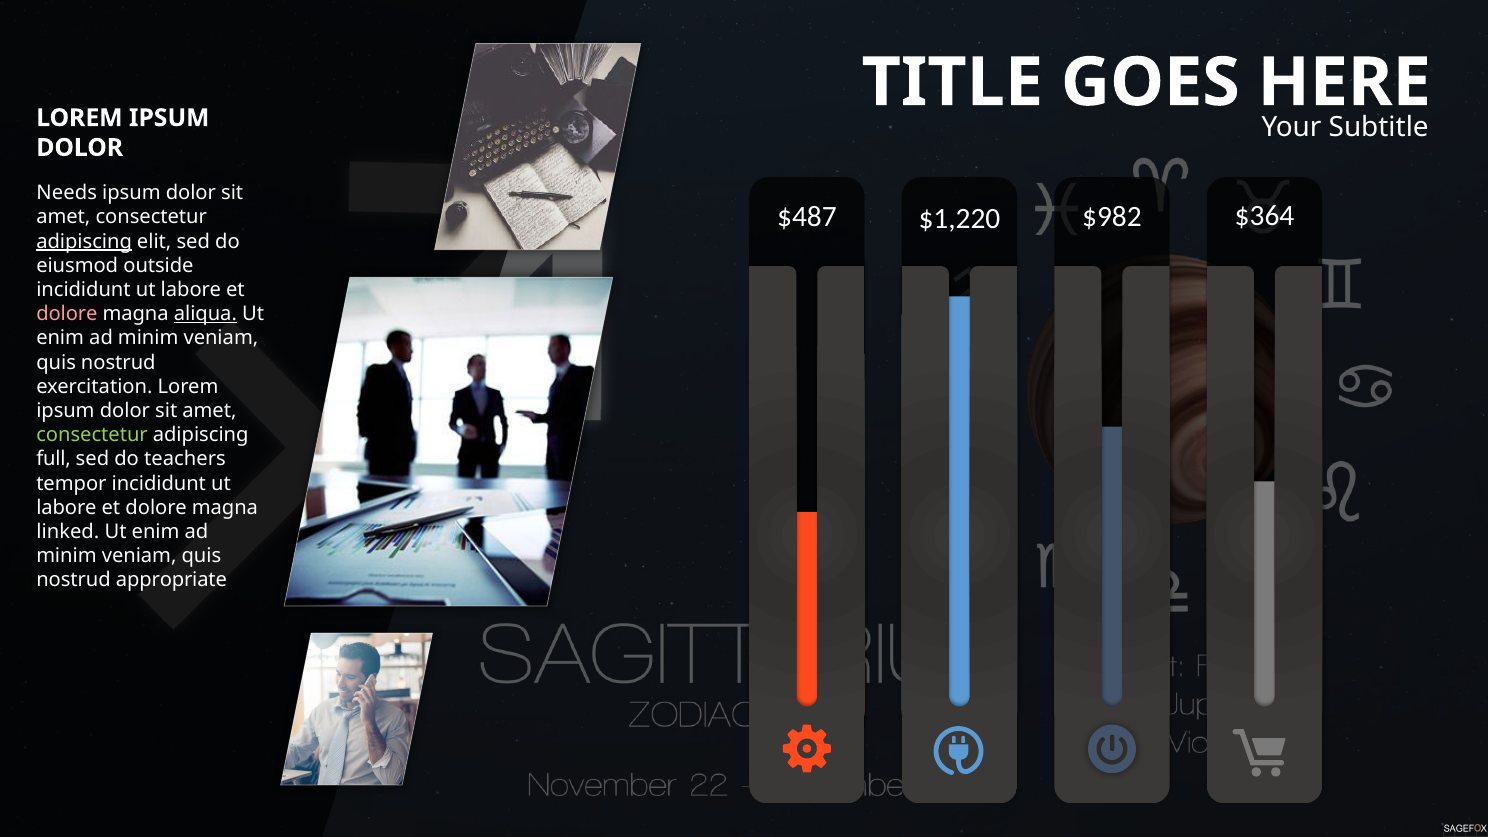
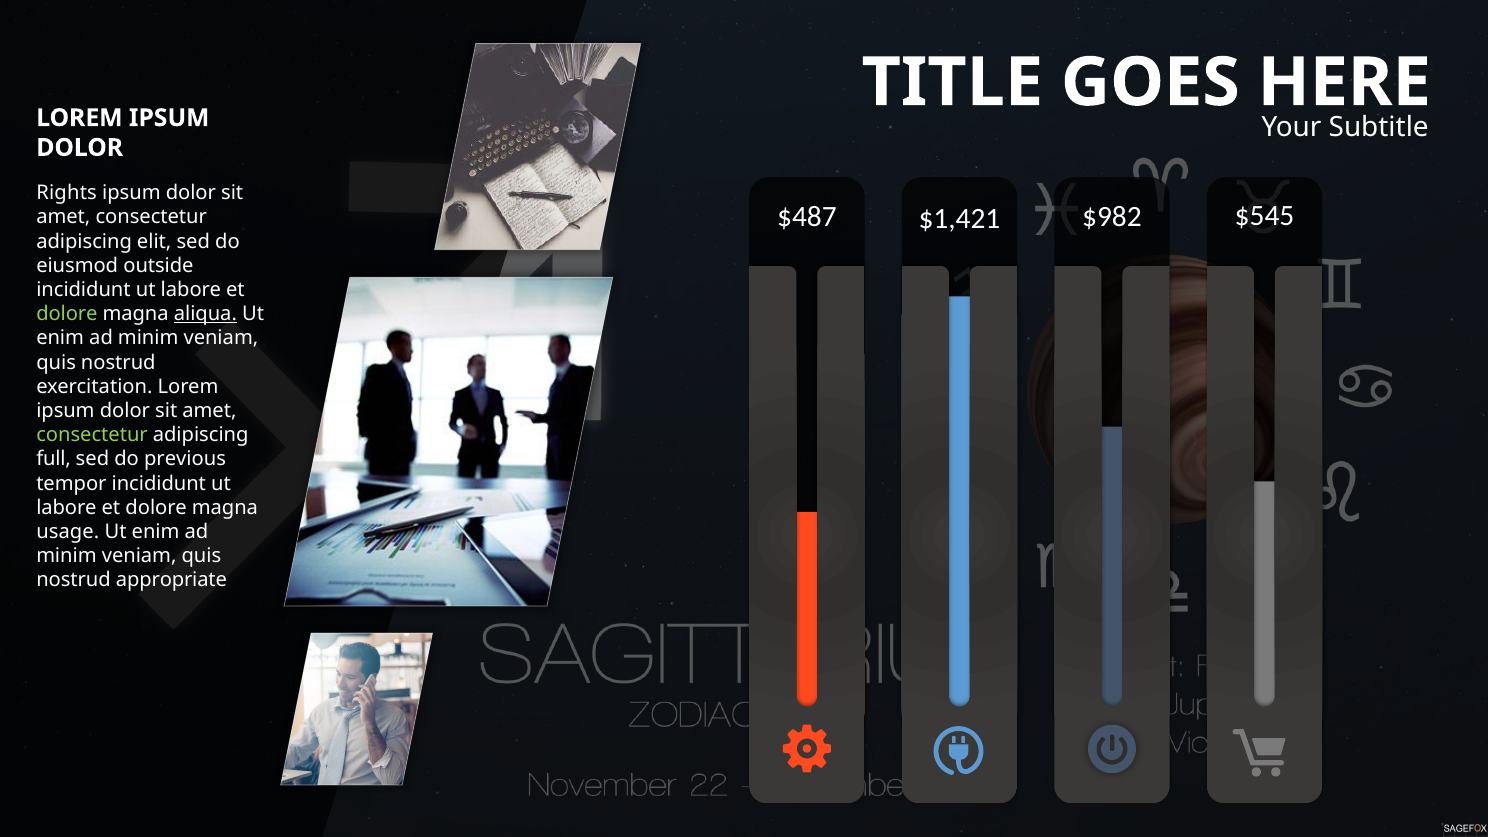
Needs: Needs -> Rights
$1,220: $1,220 -> $1,421
$364: $364 -> $545
adipiscing at (84, 241) underline: present -> none
dolore at (67, 314) colour: pink -> light green
teachers: teachers -> previous
linked: linked -> usage
